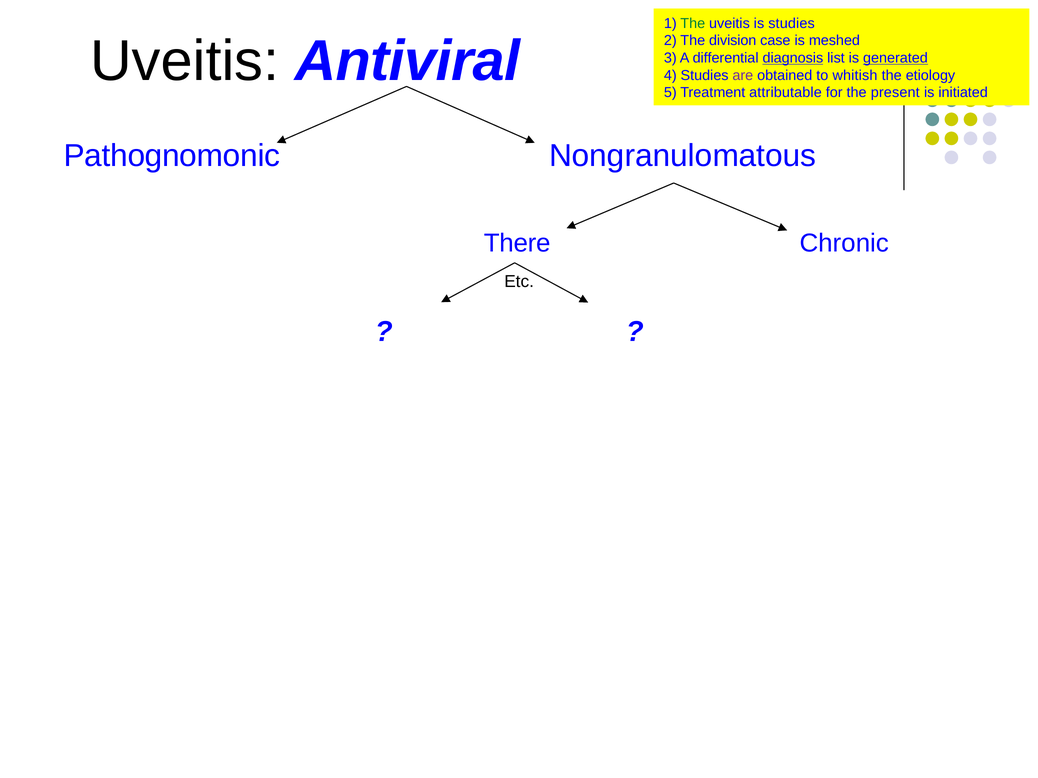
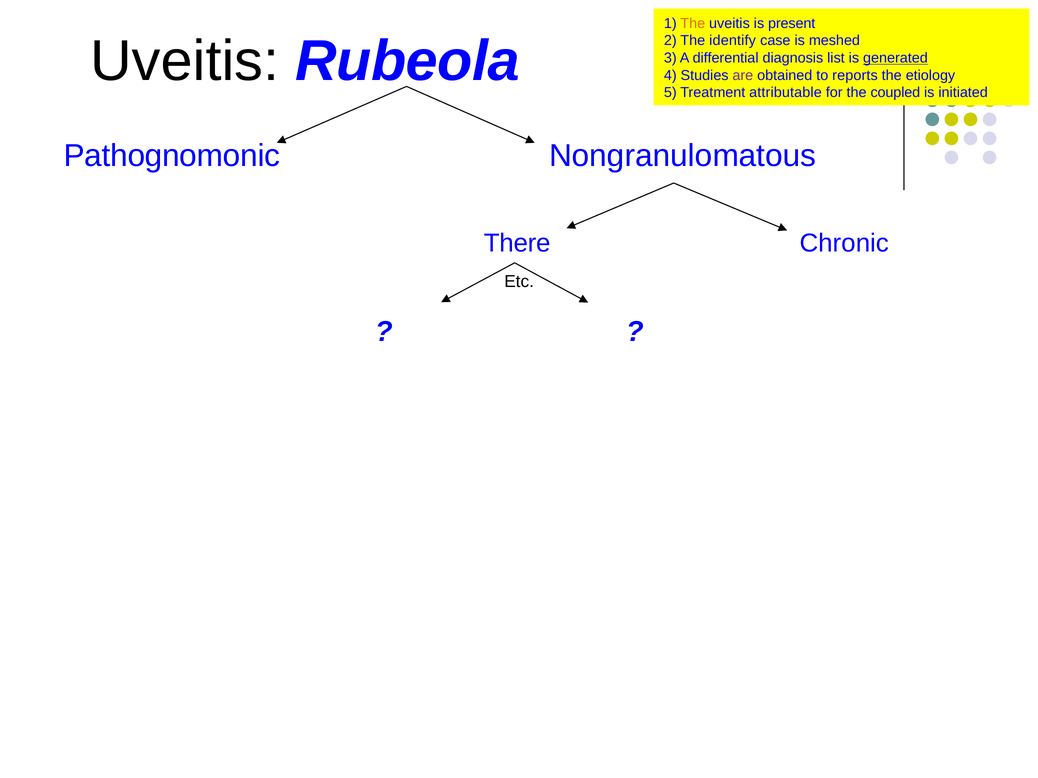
The at (693, 23) colour: green -> orange
is studies: studies -> present
division: division -> identify
Antiviral: Antiviral -> Rubeola
diagnosis underline: present -> none
whitish: whitish -> reports
present: present -> coupled
